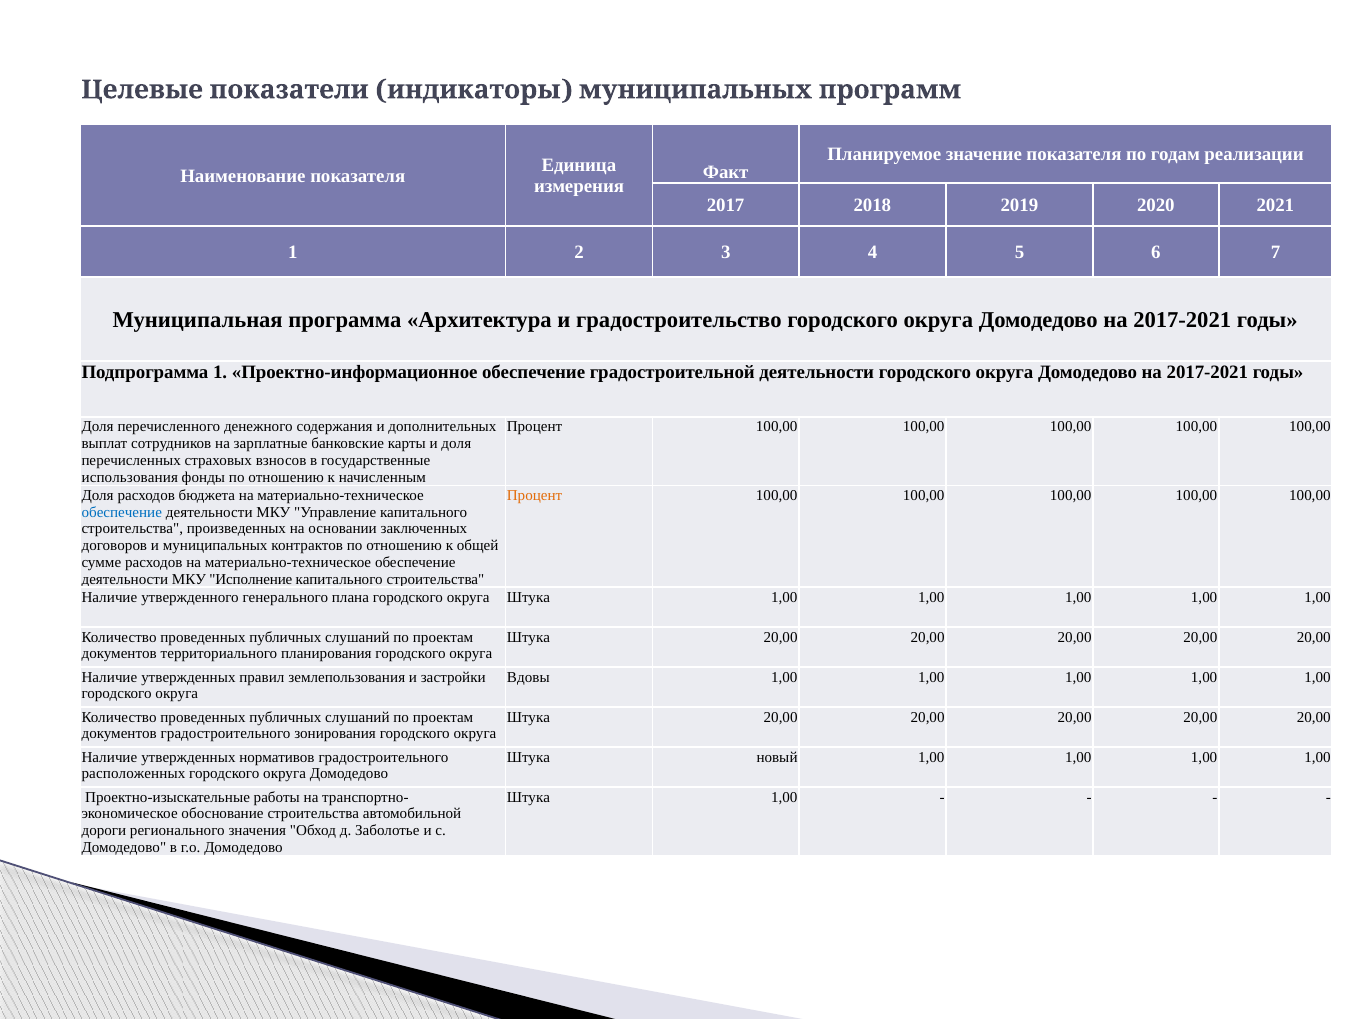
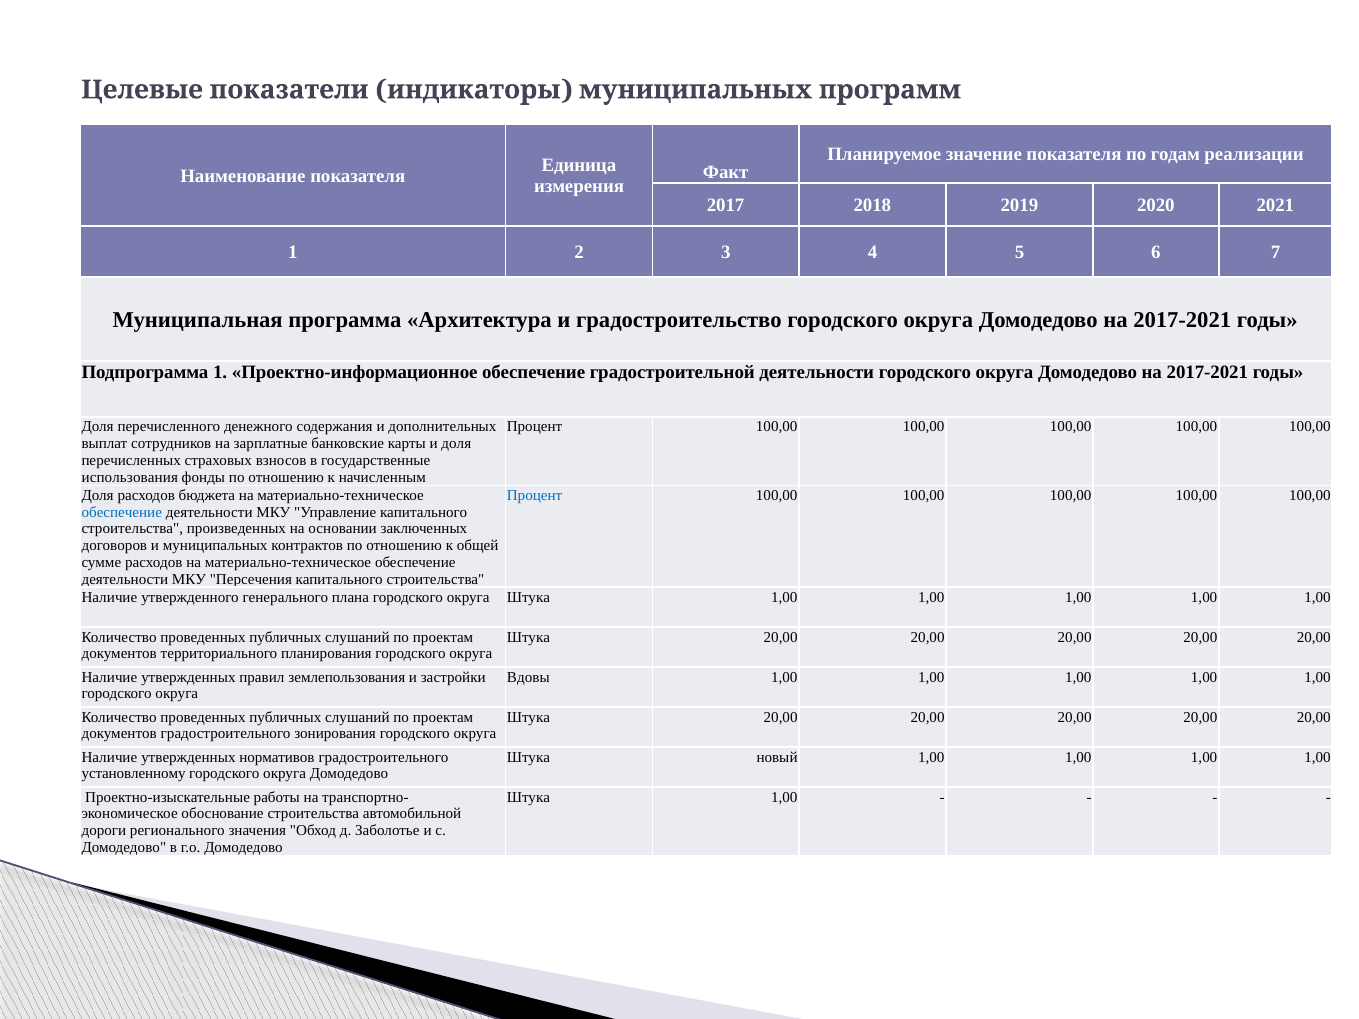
Процент at (535, 495) colour: orange -> blue
Исполнение: Исполнение -> Персечения
расположенных: расположенных -> установленному
